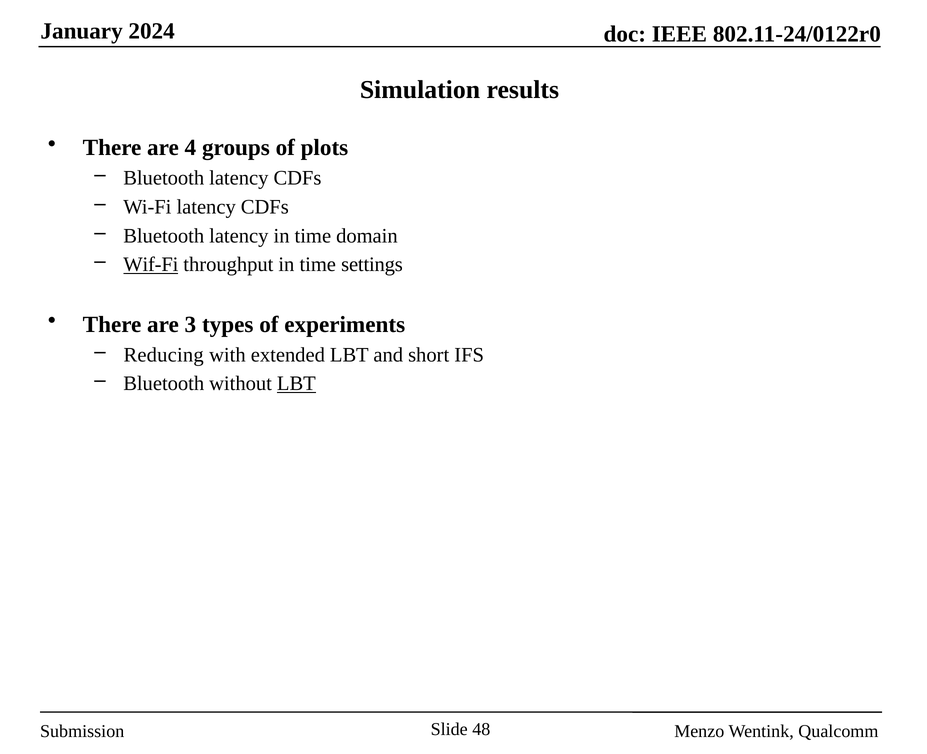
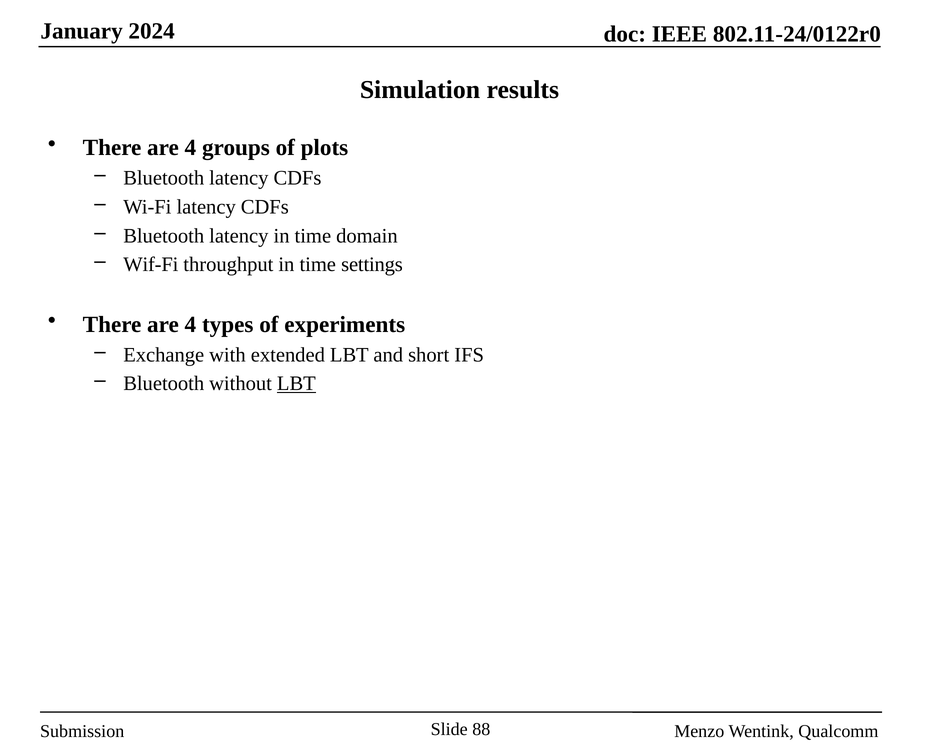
Wif-Fi underline: present -> none
3 at (190, 324): 3 -> 4
Reducing: Reducing -> Exchange
48: 48 -> 88
